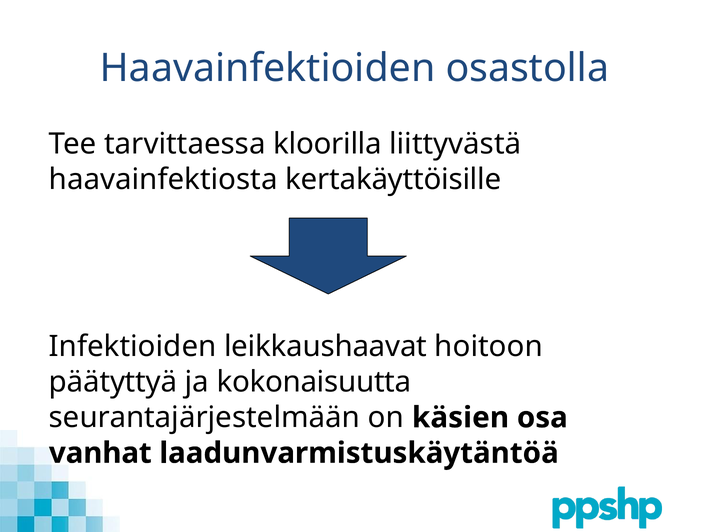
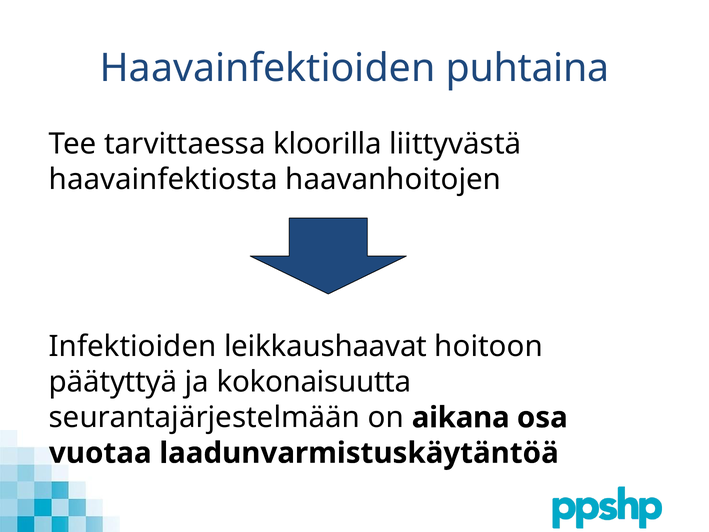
osastolla: osastolla -> puhtaina
kertakäyttöisille: kertakäyttöisille -> haavanhoitojen
käsien: käsien -> aikana
vanhat: vanhat -> vuotaa
